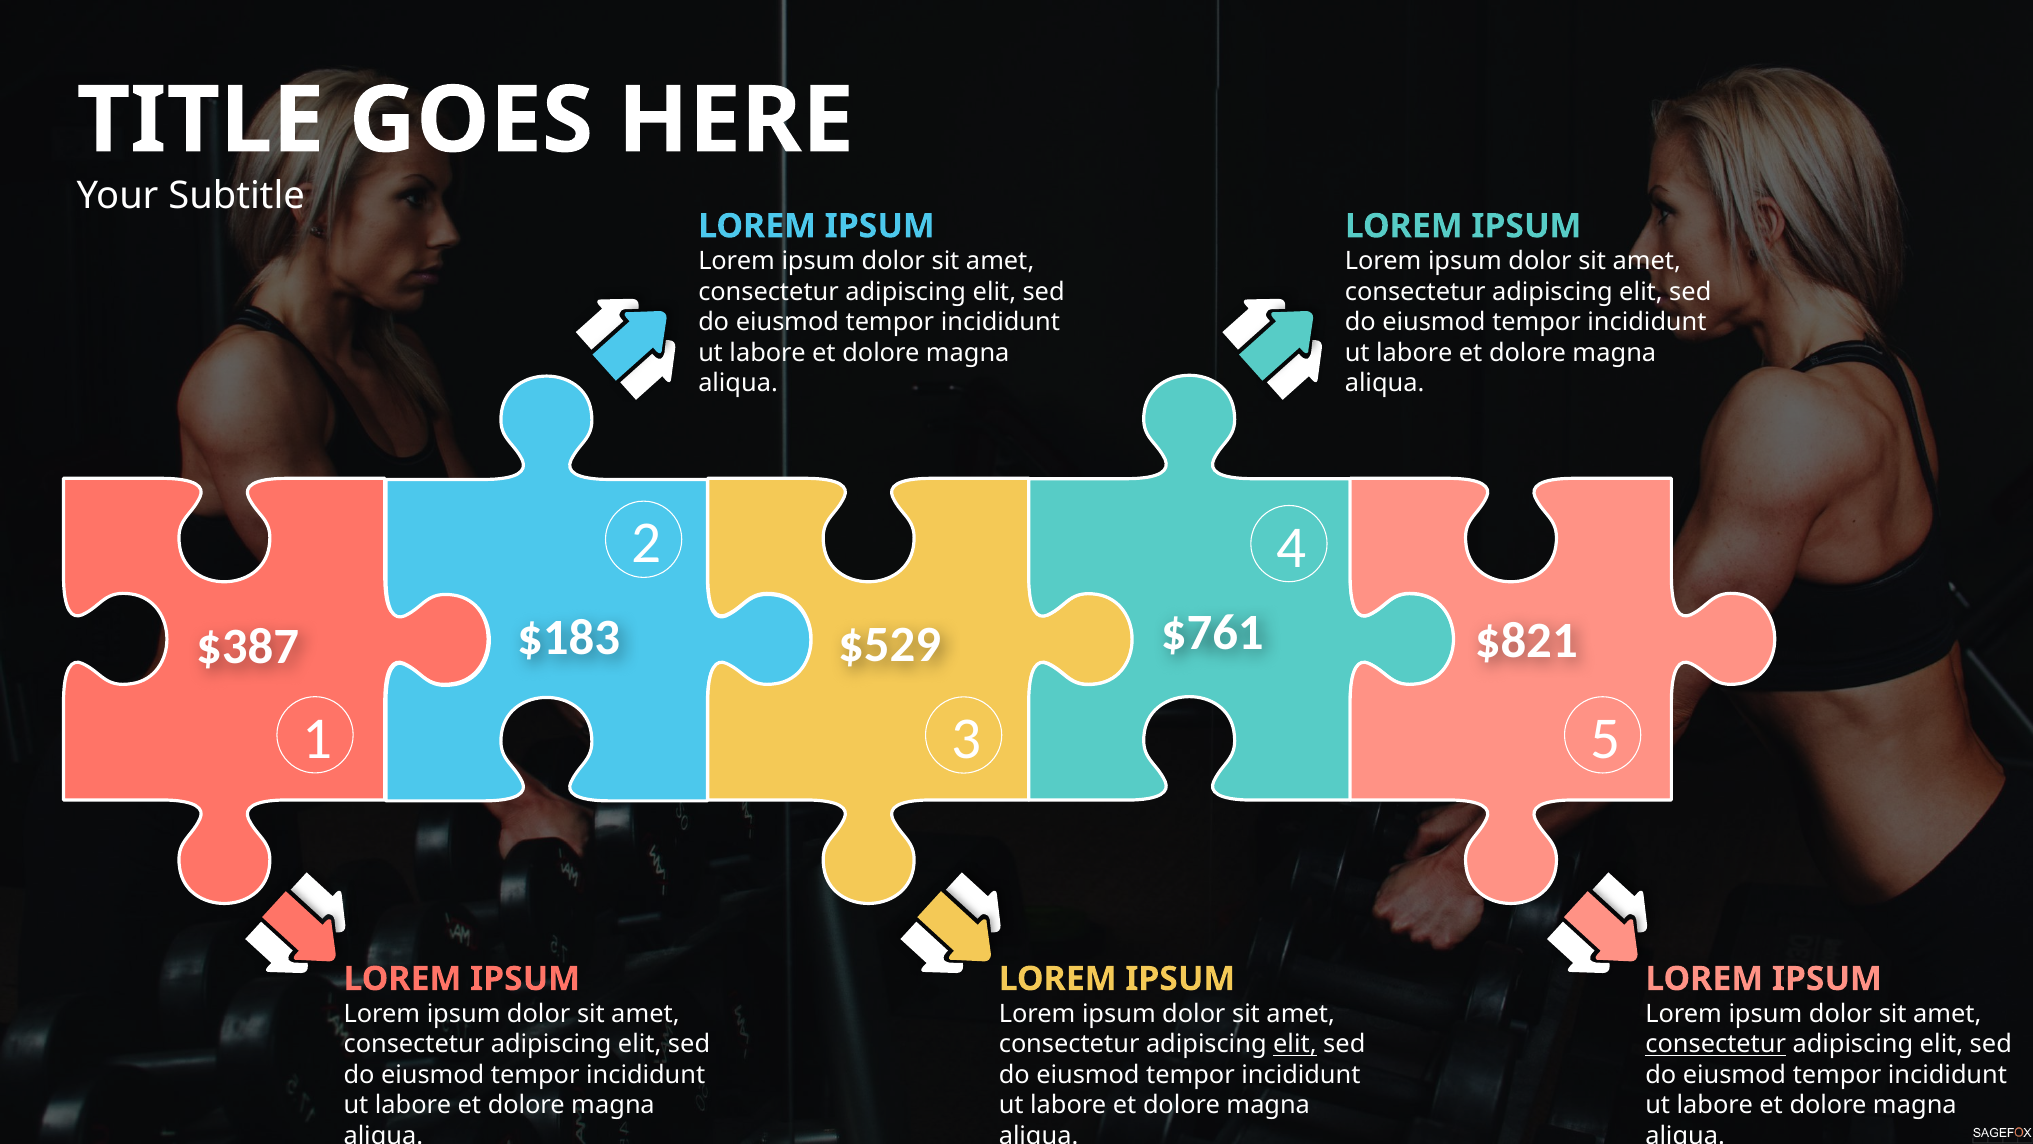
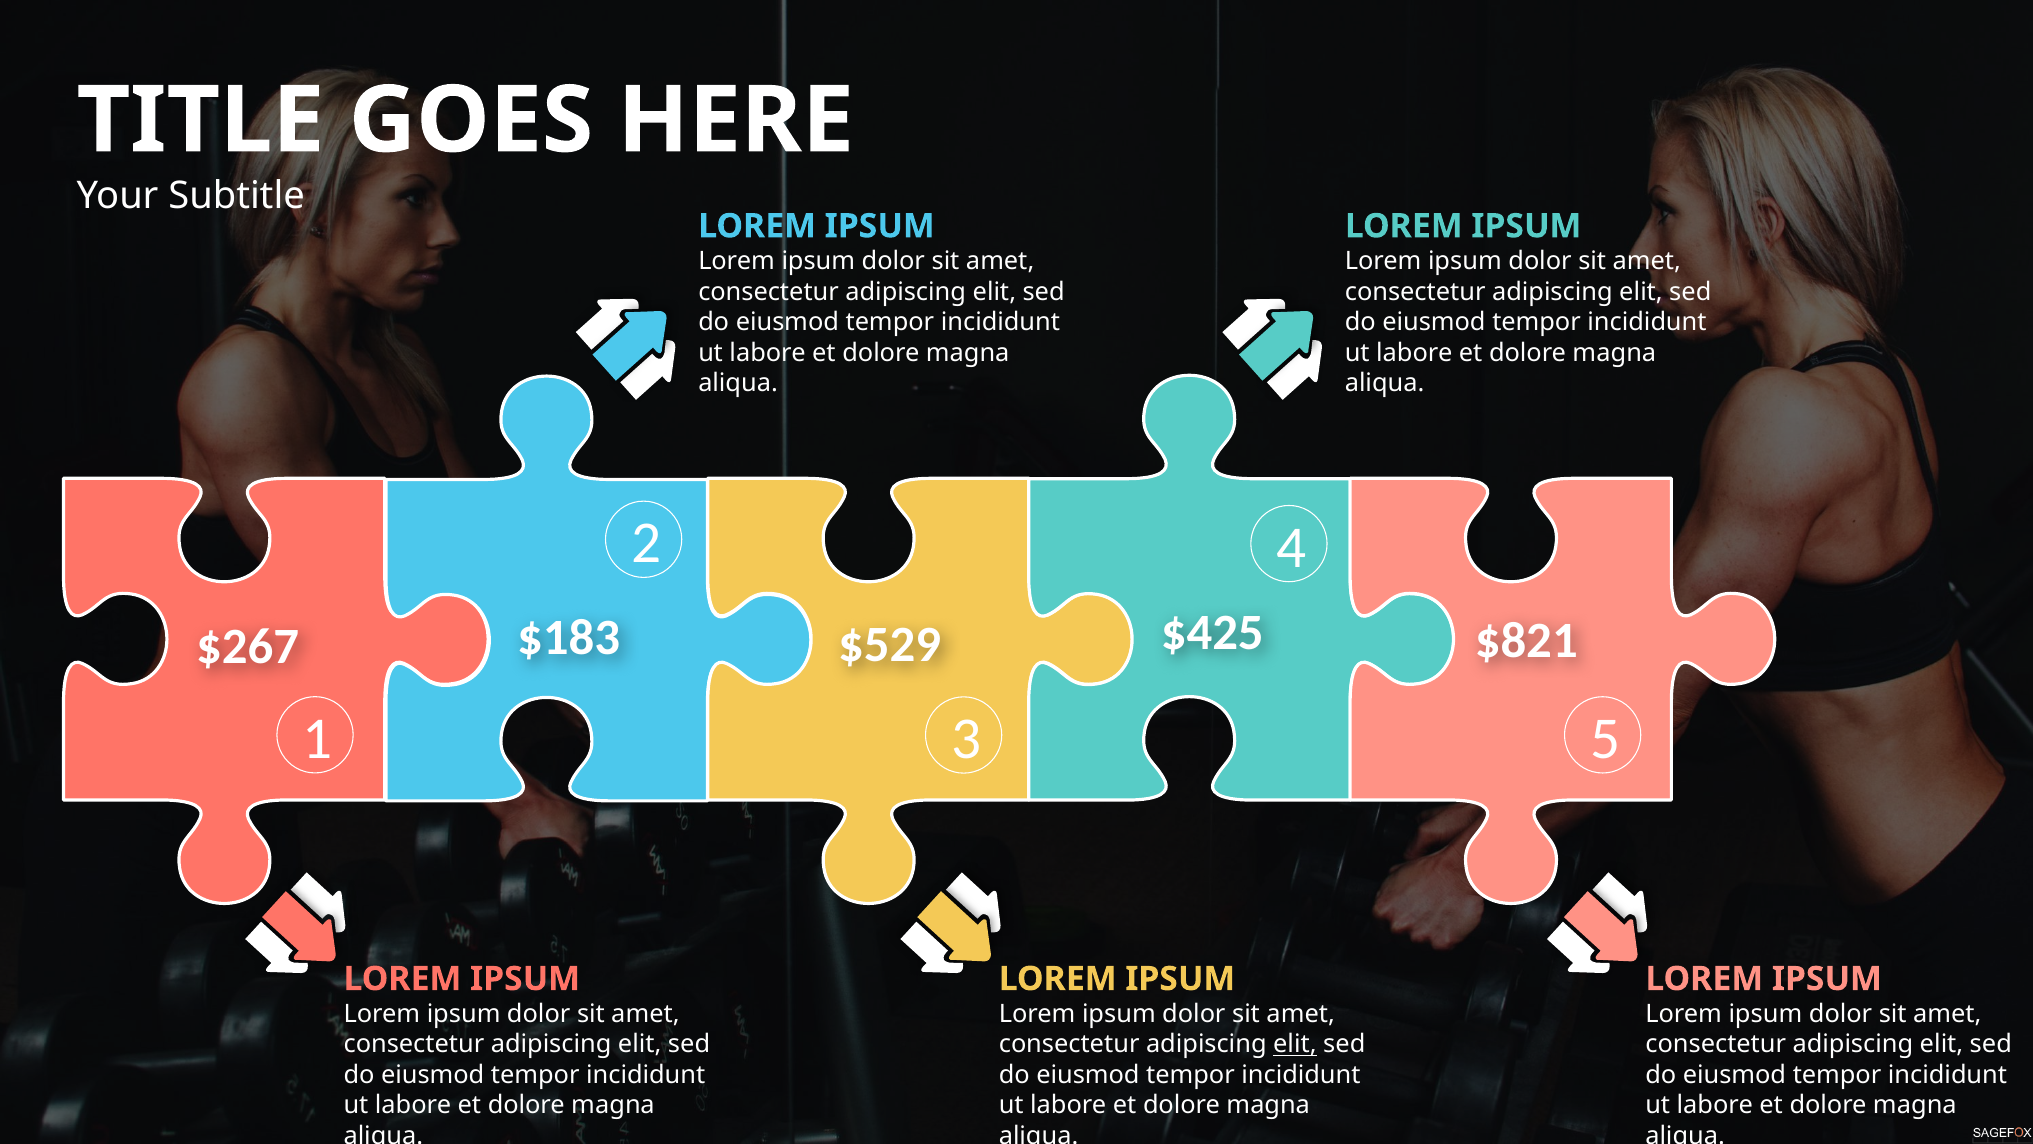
$761: $761 -> $425
$387: $387 -> $267
consectetur at (1716, 1044) underline: present -> none
